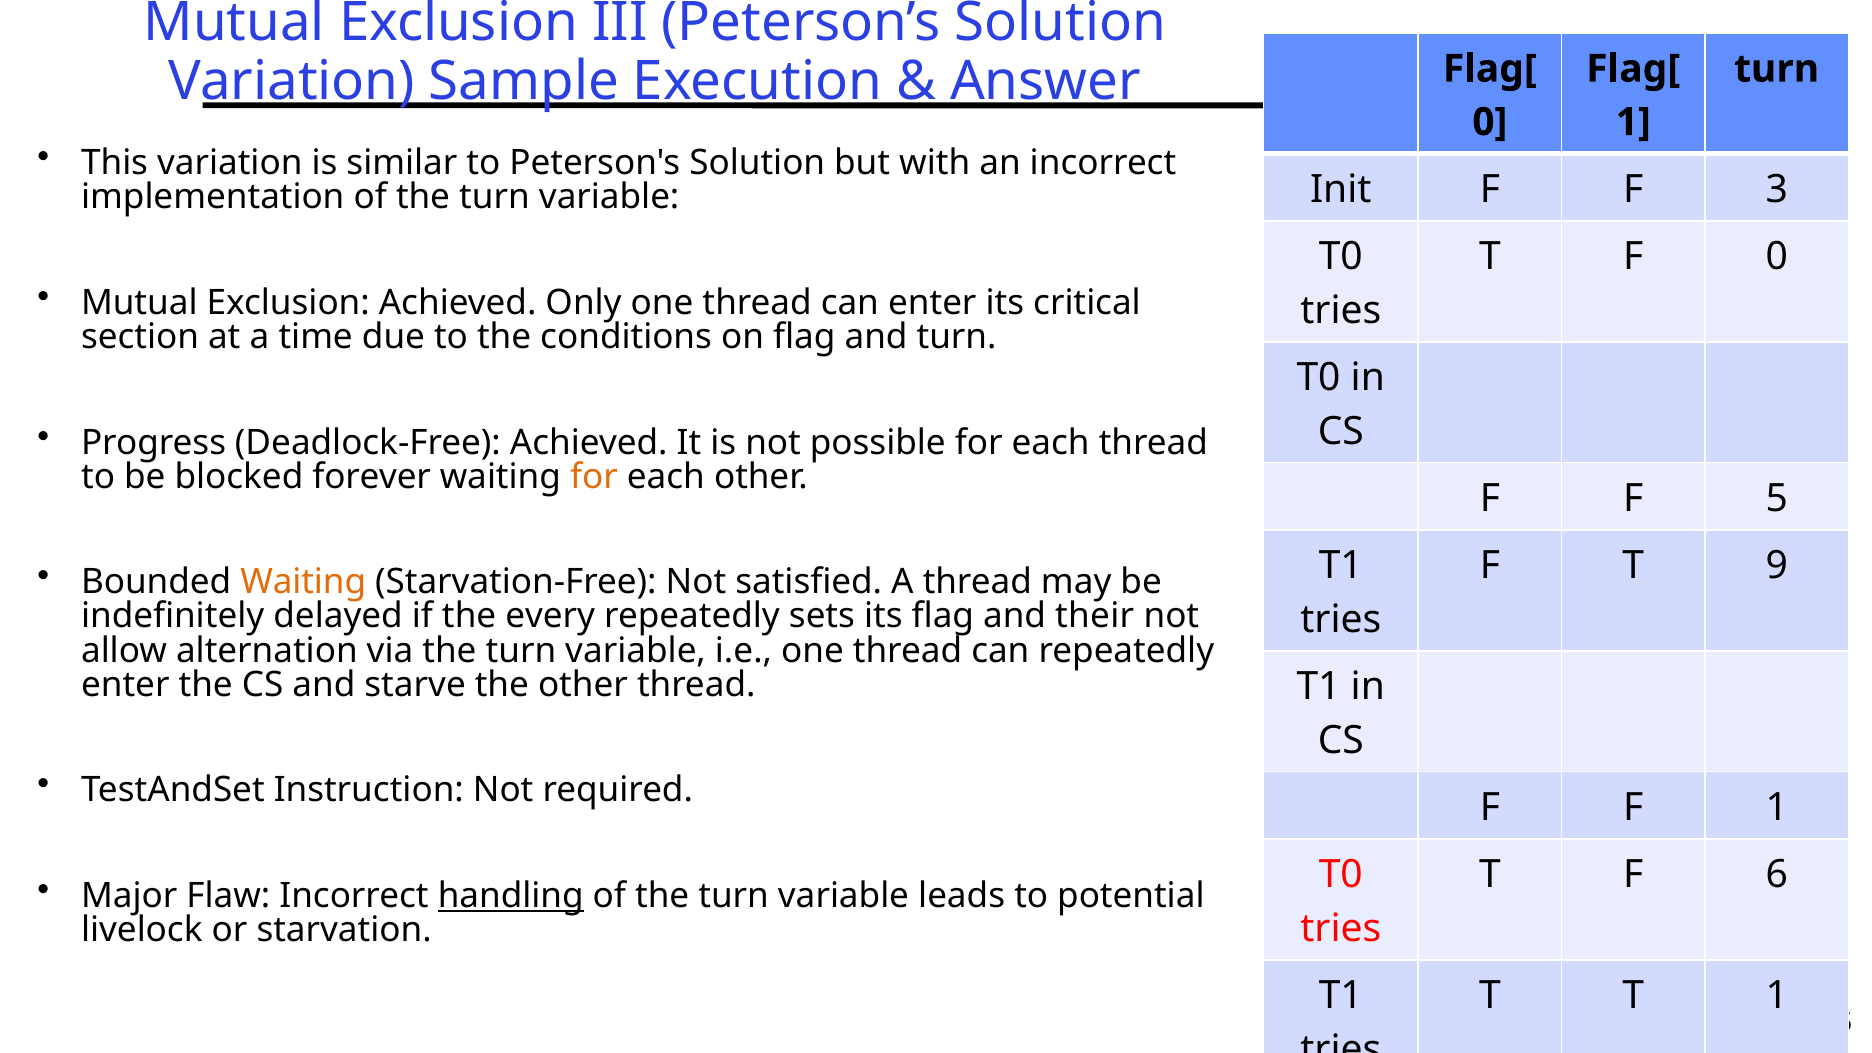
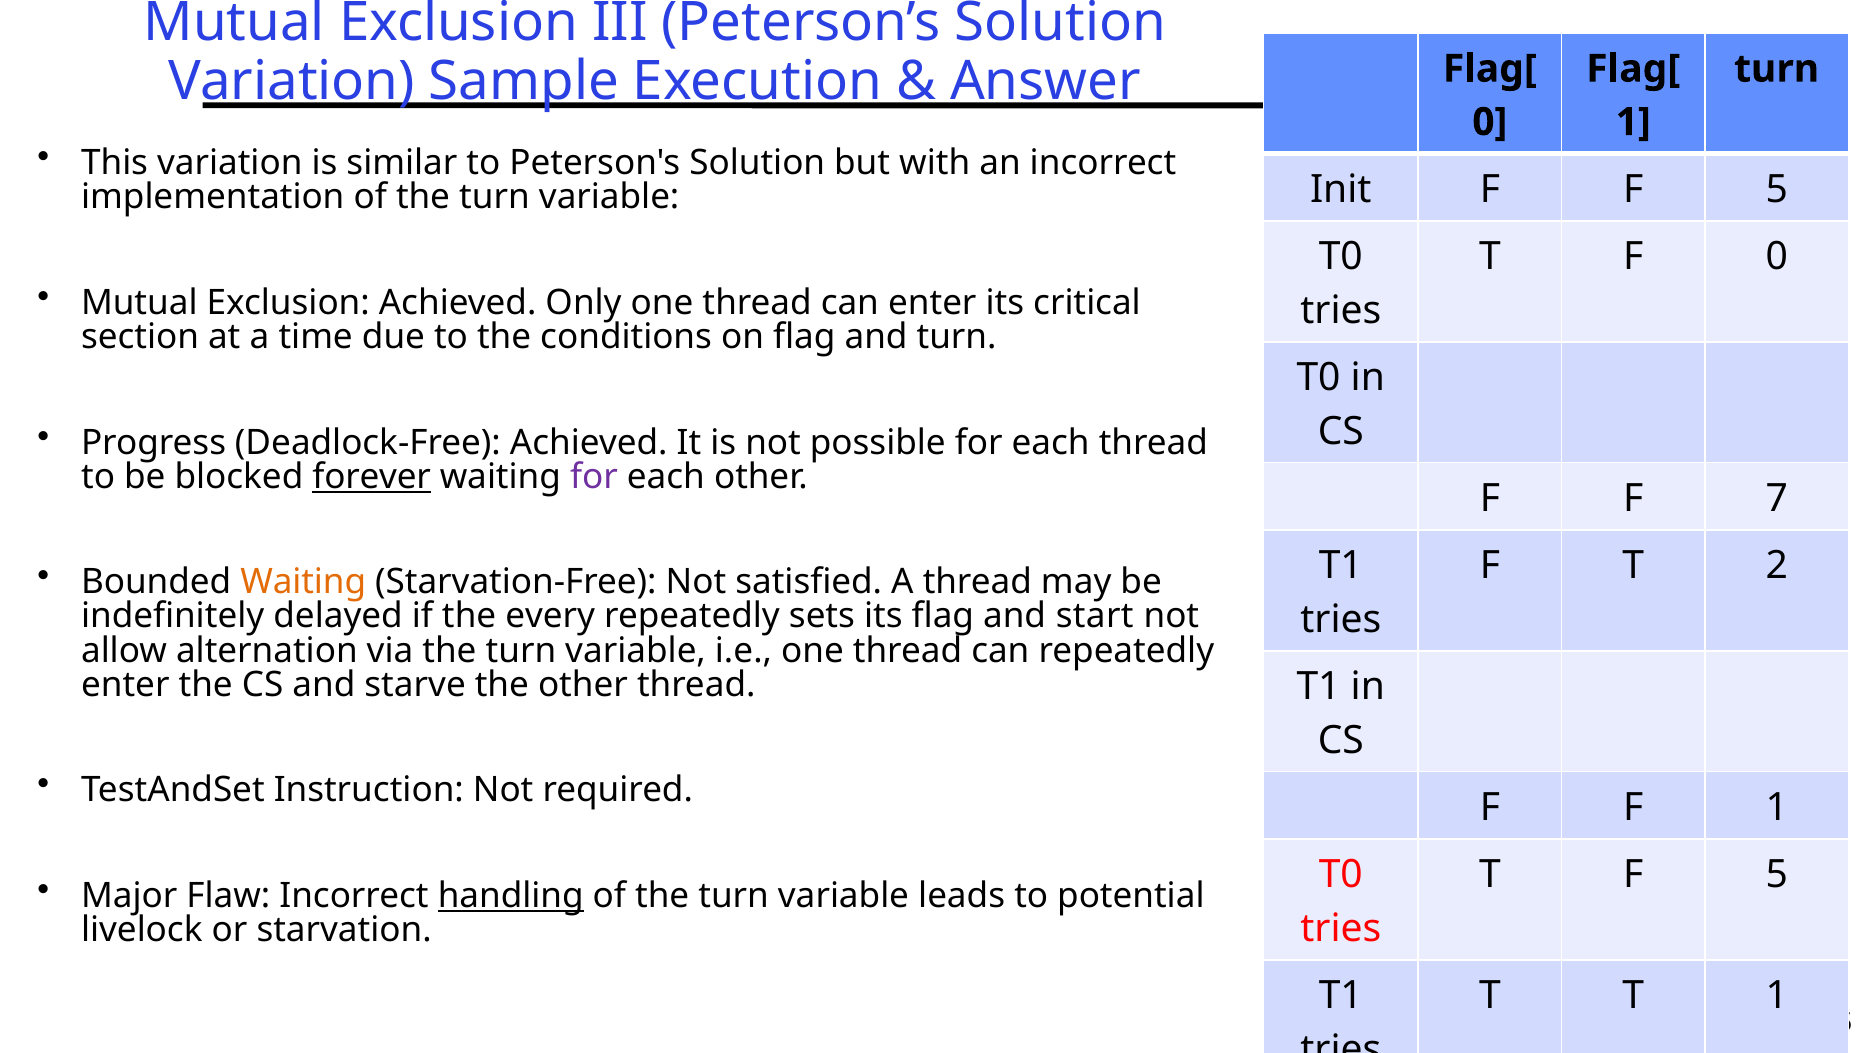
F F 3: 3 -> 5
forever underline: none -> present
for at (594, 477) colour: orange -> purple
5: 5 -> 7
9: 9 -> 2
their: their -> start
T F 6: 6 -> 5
